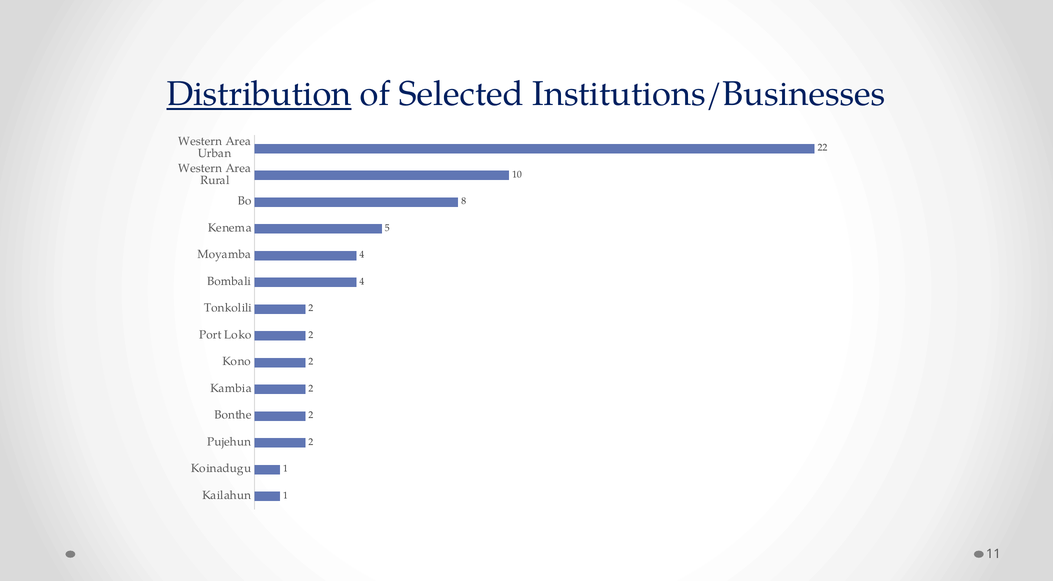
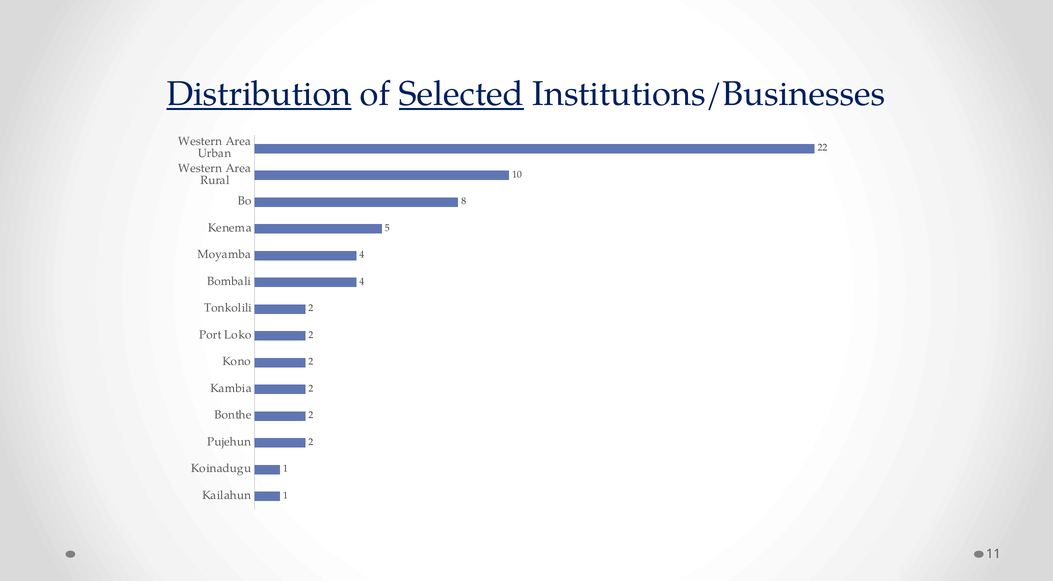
Selected underline: none -> present
